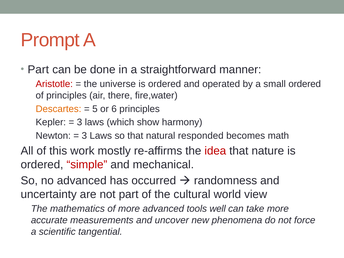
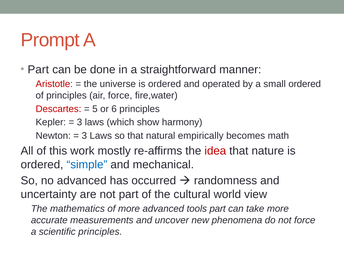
air there: there -> force
Descartes colour: orange -> red
responded: responded -> empirically
simple colour: red -> blue
tools well: well -> part
scientific tangential: tangential -> principles
